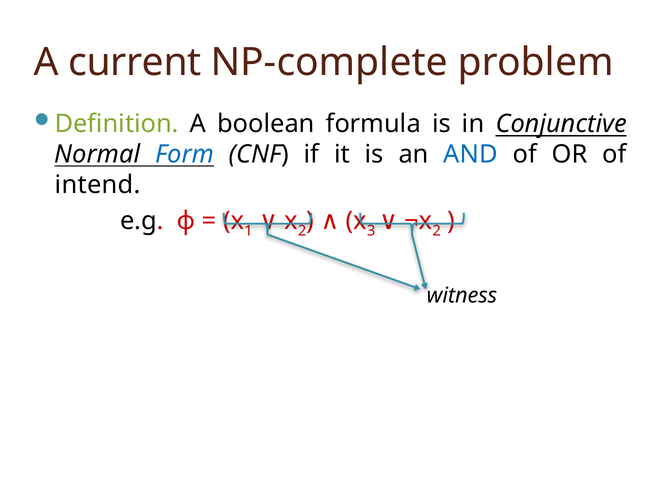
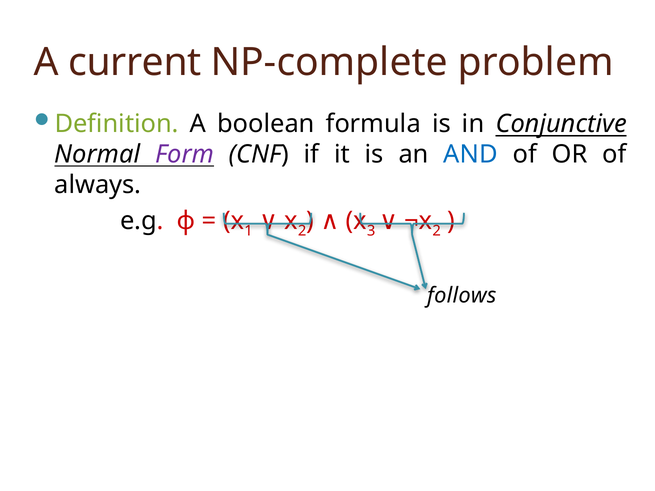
Form colour: blue -> purple
intend: intend -> always
witness: witness -> follows
